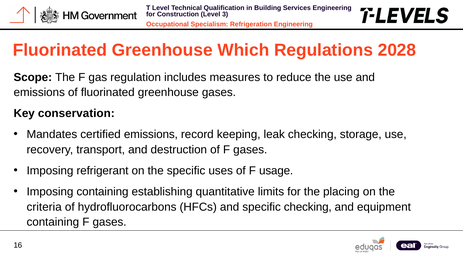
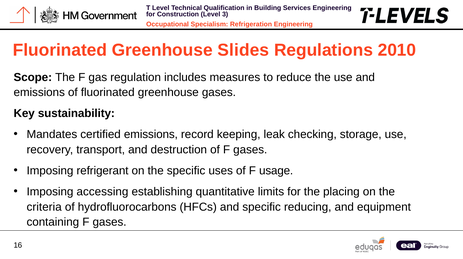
Which: Which -> Slides
2028: 2028 -> 2010
conservation: conservation -> sustainability
Imposing containing: containing -> accessing
specific checking: checking -> reducing
